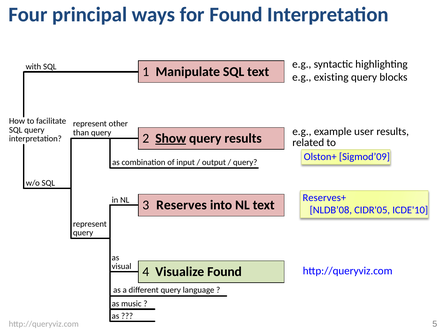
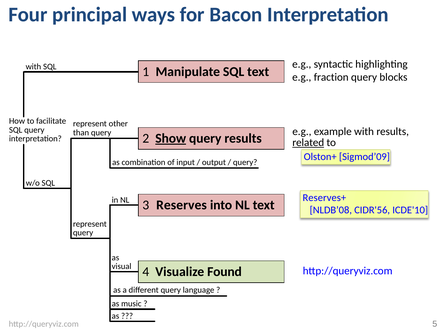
for Found: Found -> Bacon
existing: existing -> fraction
example user: user -> with
related underline: none -> present
CIDR'05: CIDR'05 -> CIDR'56
